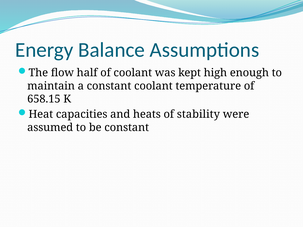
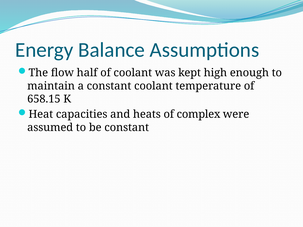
stability: stability -> complex
